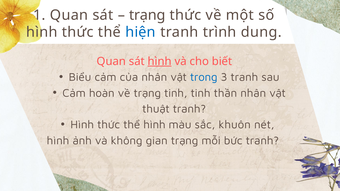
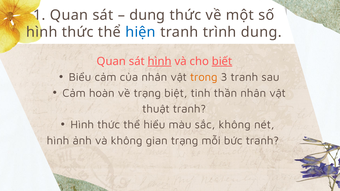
trạng at (147, 15): trạng -> dung
biết underline: none -> present
trong colour: blue -> orange
trạng tinh: tinh -> biệt
thể hình: hình -> hiểu
sắc khuôn: khuôn -> không
